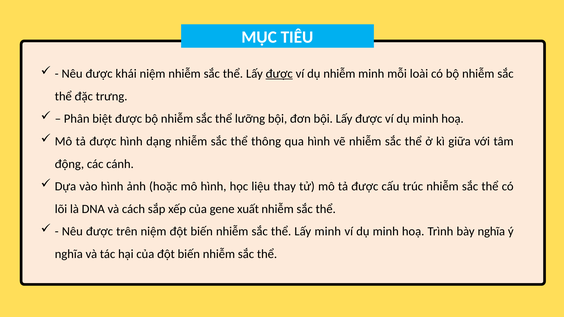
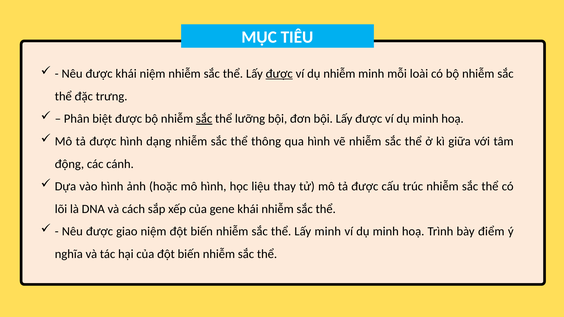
sắc at (204, 119) underline: none -> present
gene xuất: xuất -> khái
trên: trên -> giao
bày nghĩa: nghĩa -> điểm
